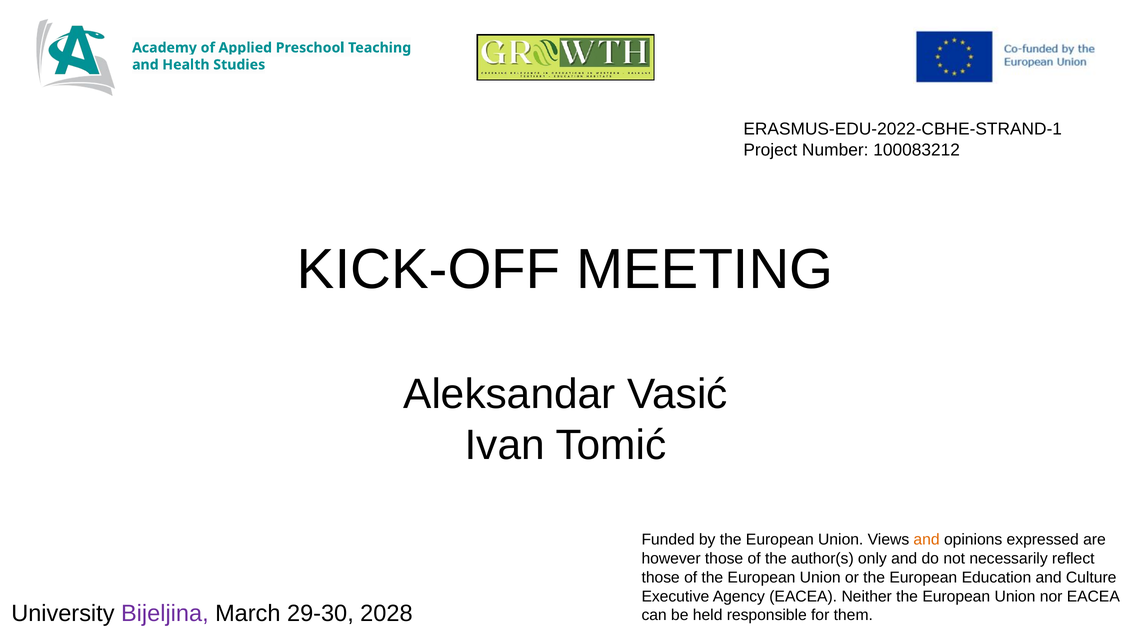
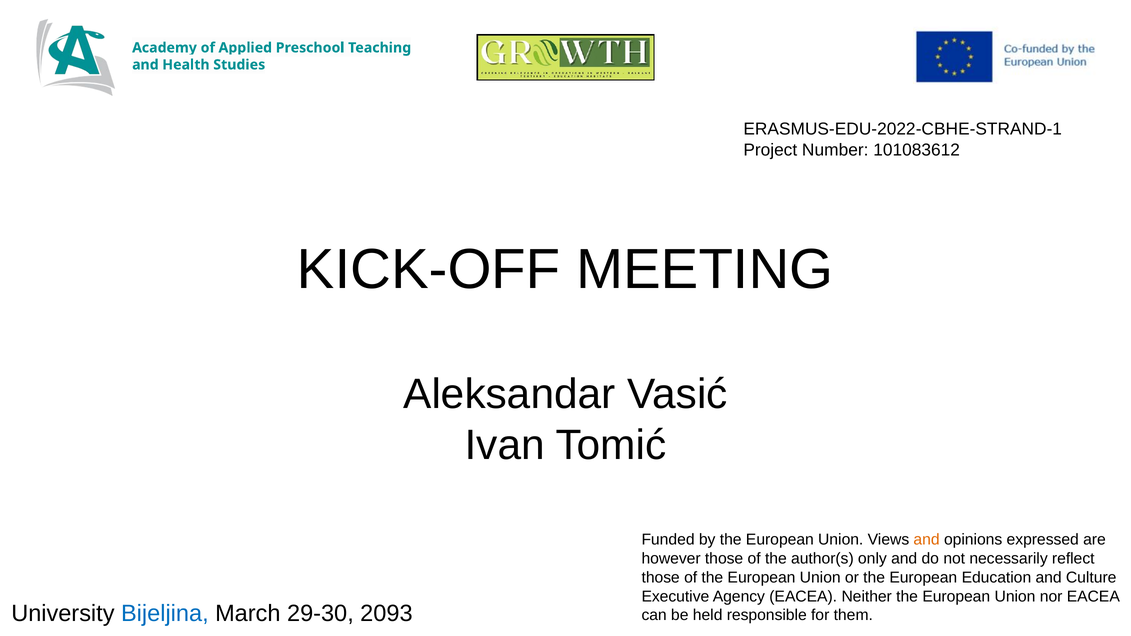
100083212: 100083212 -> 101083612
Bijeljina colour: purple -> blue
2028: 2028 -> 2093
